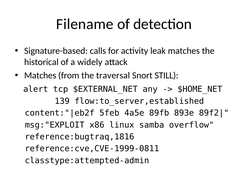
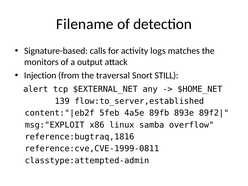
leak: leak -> logs
historical: historical -> monitors
widely: widely -> output
Matches at (40, 75): Matches -> Injection
